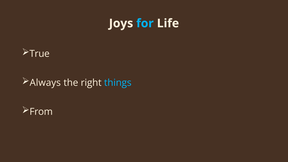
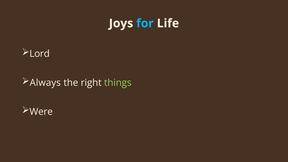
True: True -> Lord
things colour: light blue -> light green
From: From -> Were
